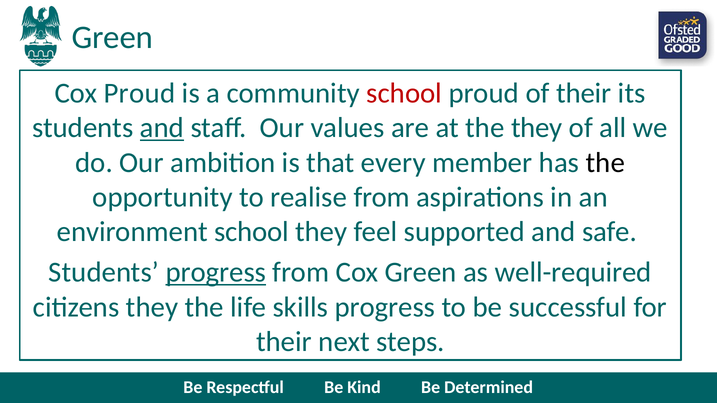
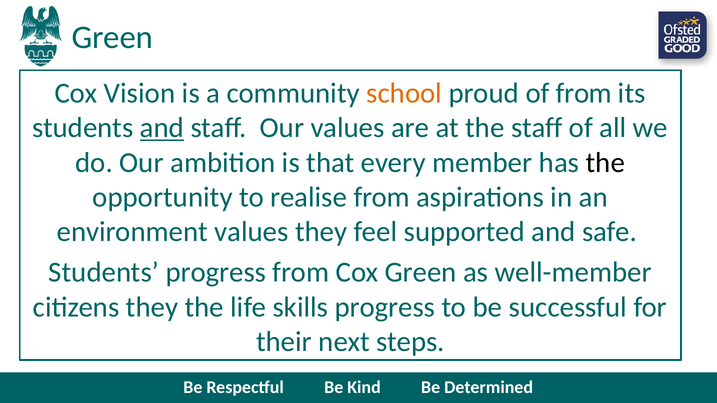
Cox Proud: Proud -> Vision
school at (404, 93) colour: red -> orange
of their: their -> from
the they: they -> staff
environment school: school -> values
progress at (216, 273) underline: present -> none
well-required: well-required -> well-member
